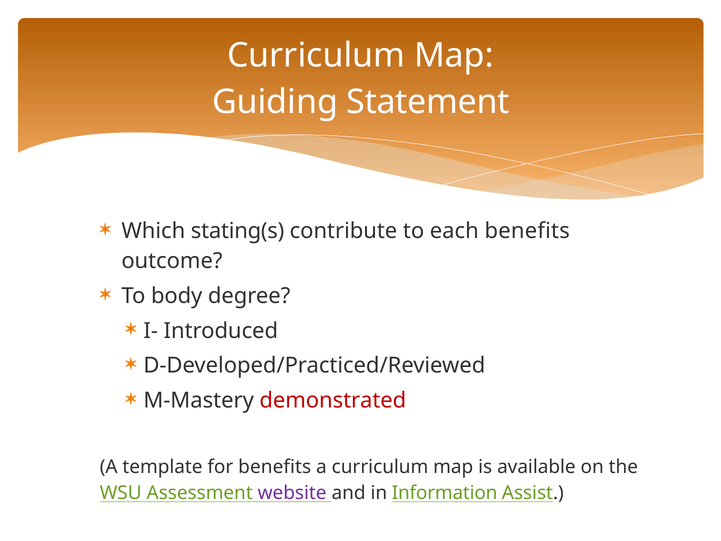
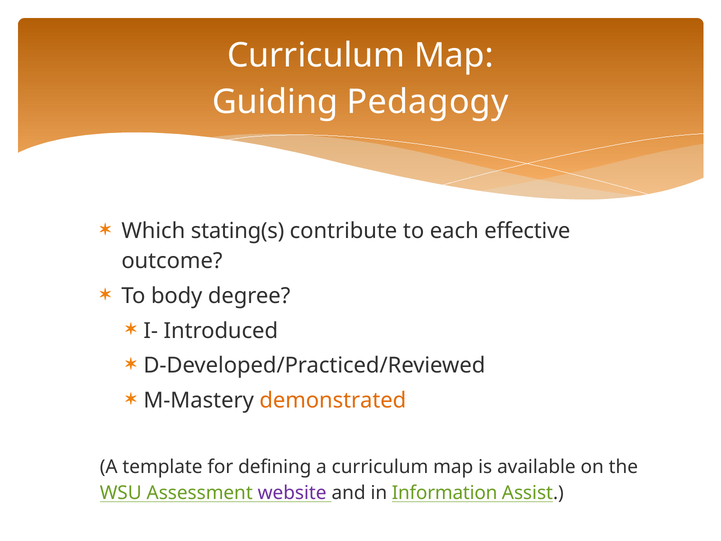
Statement: Statement -> Pedagogy
each benefits: benefits -> effective
demonstrated colour: red -> orange
for benefits: benefits -> defining
